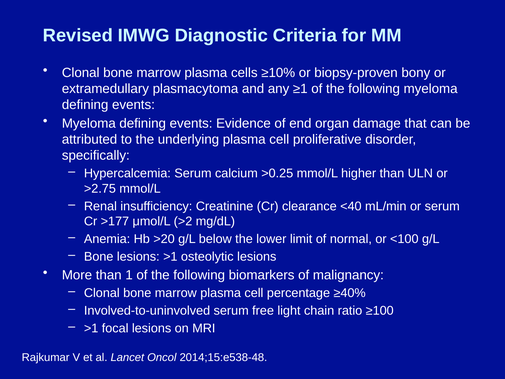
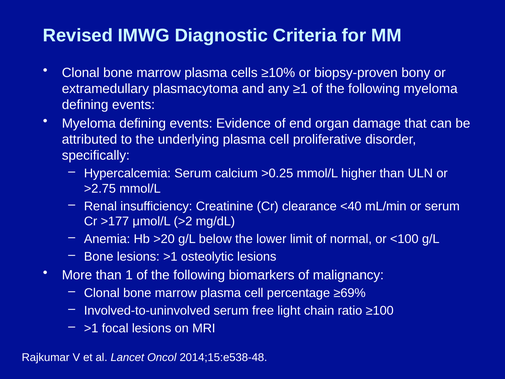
≥40%: ≥40% -> ≥69%
